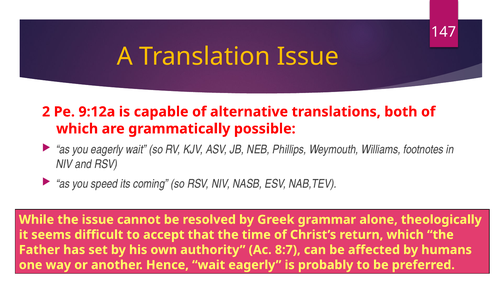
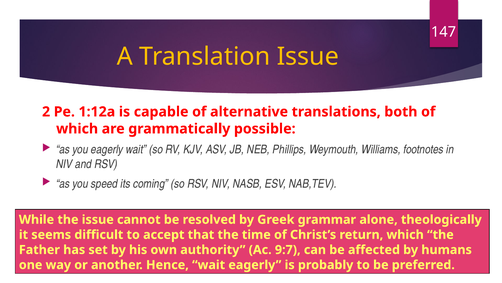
9:12a: 9:12a -> 1:12a
8:7: 8:7 -> 9:7
